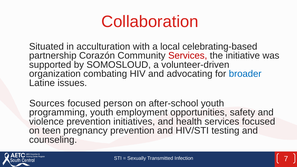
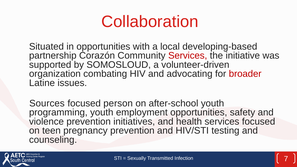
in acculturation: acculturation -> opportunities
celebrating-based: celebrating-based -> developing-based
broader colour: blue -> red
